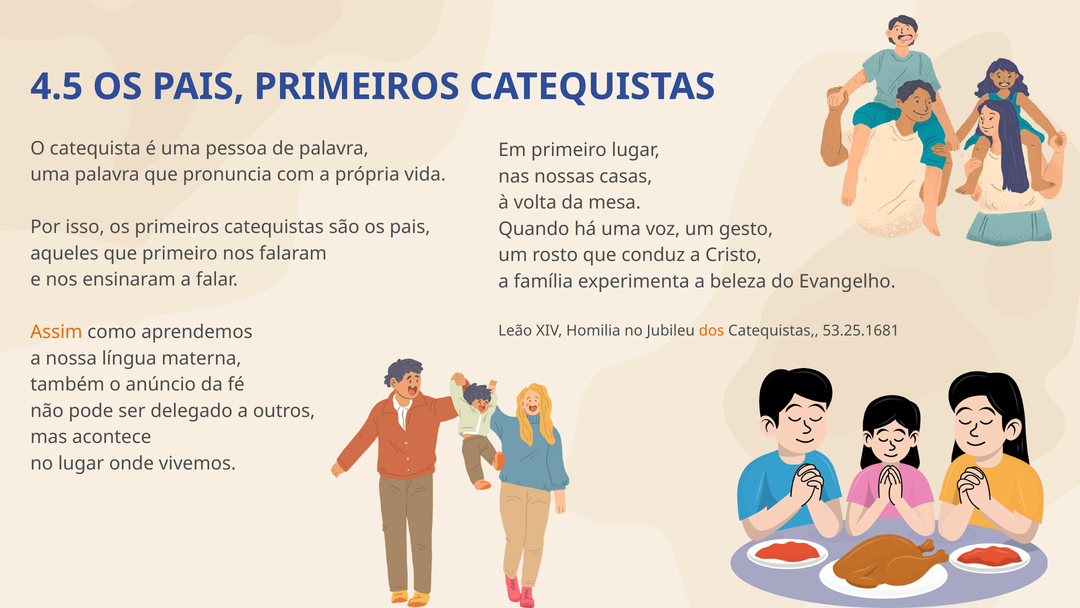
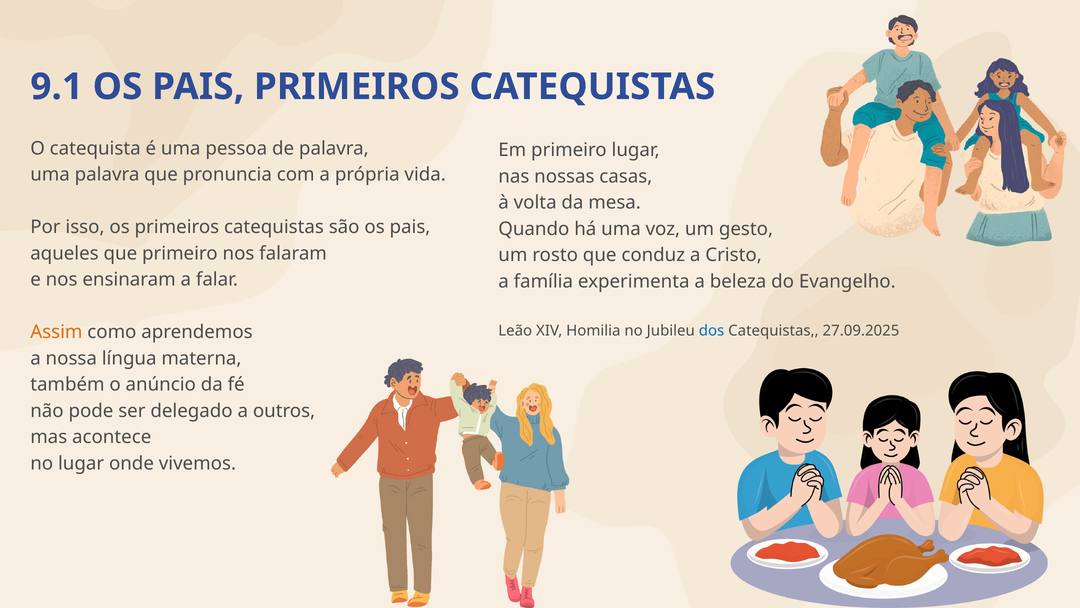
4.5: 4.5 -> 9.1
dos colour: orange -> blue
53.25.1681: 53.25.1681 -> 27.09.2025
